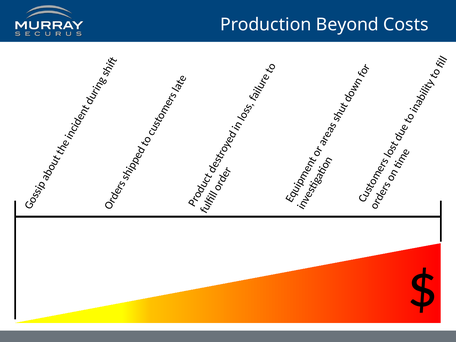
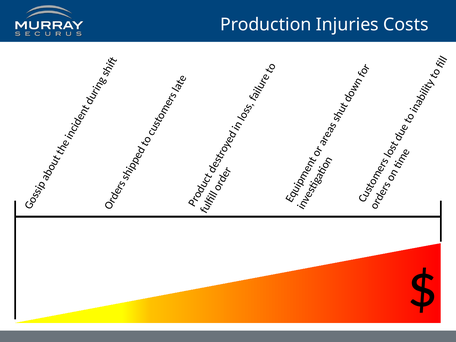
Beyond: Beyond -> Injuries
